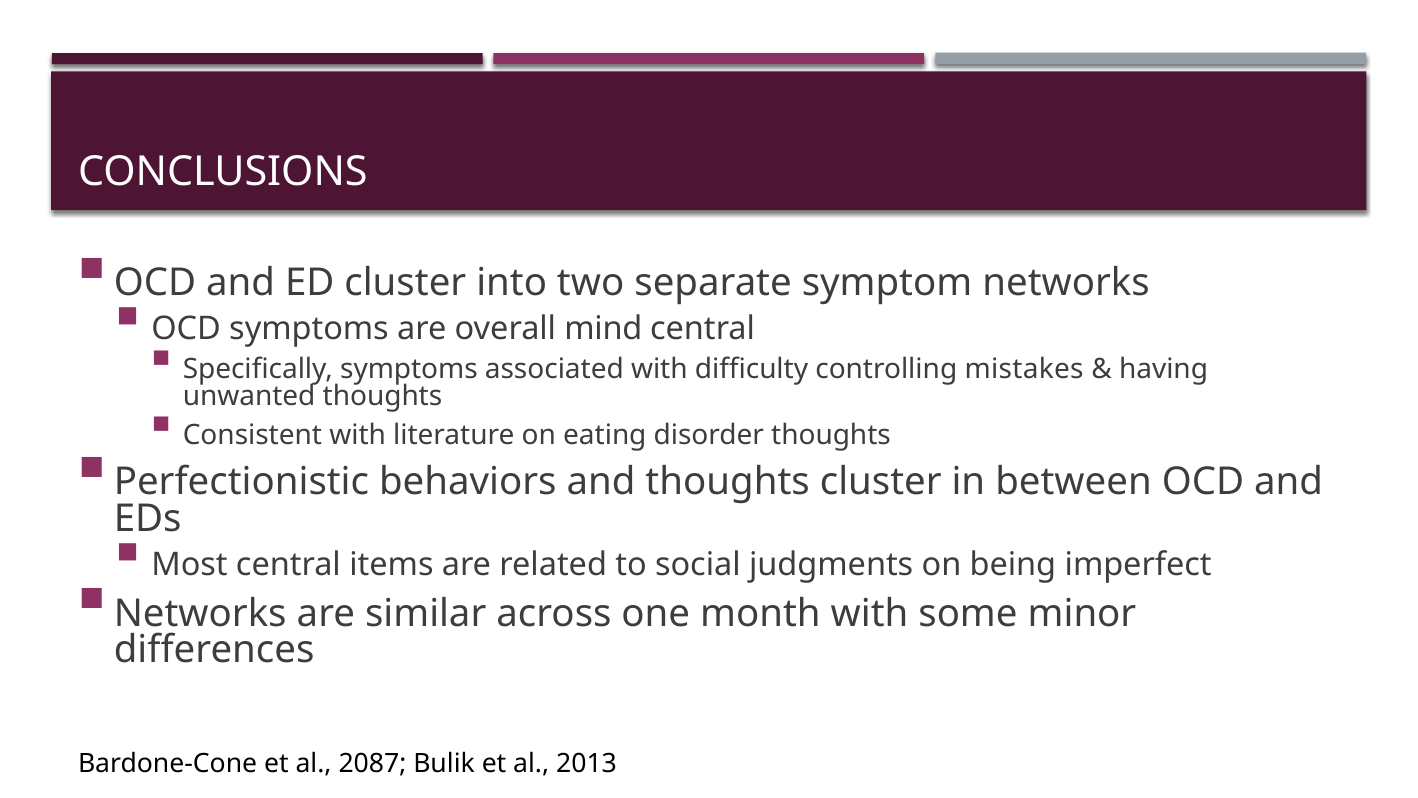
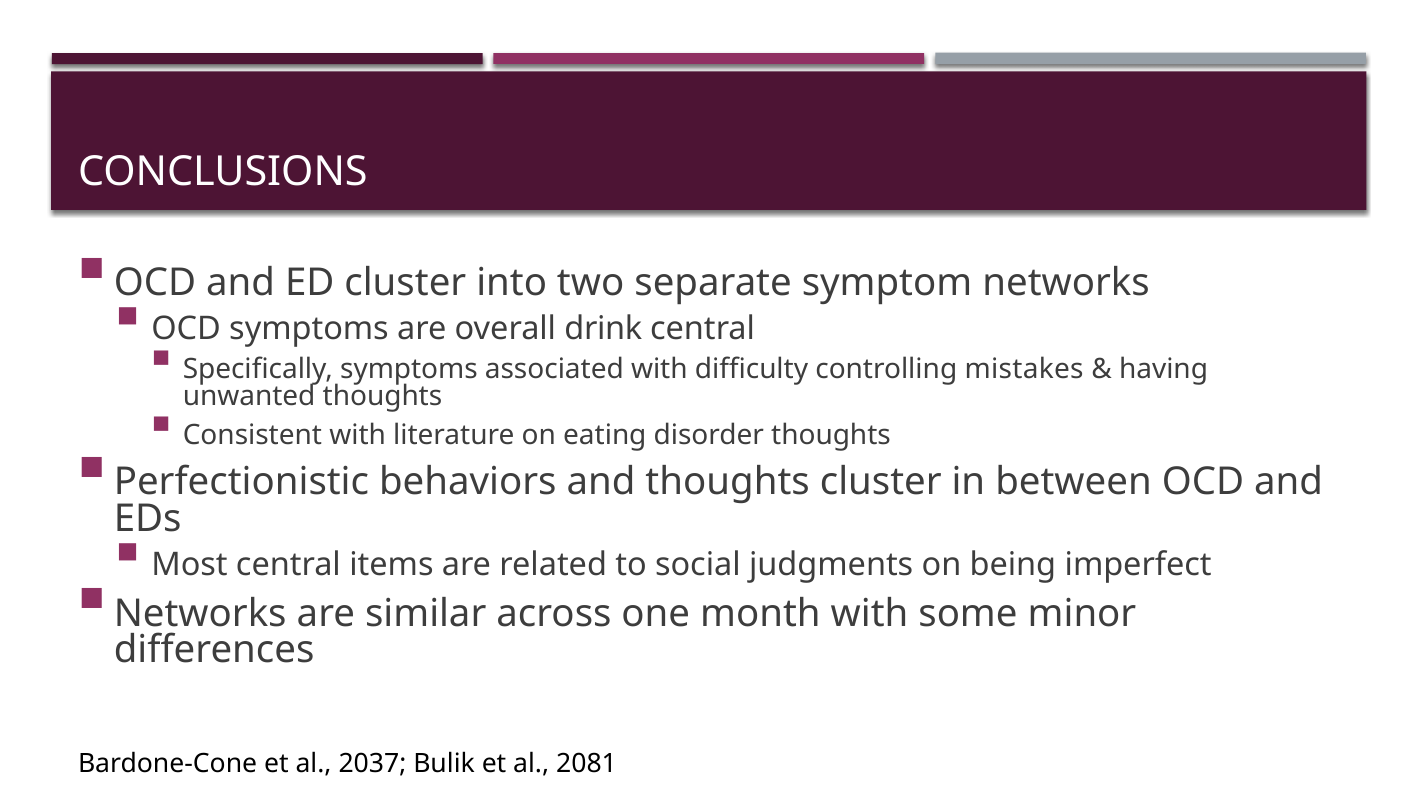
mind: mind -> drink
2087: 2087 -> 2037
2013: 2013 -> 2081
